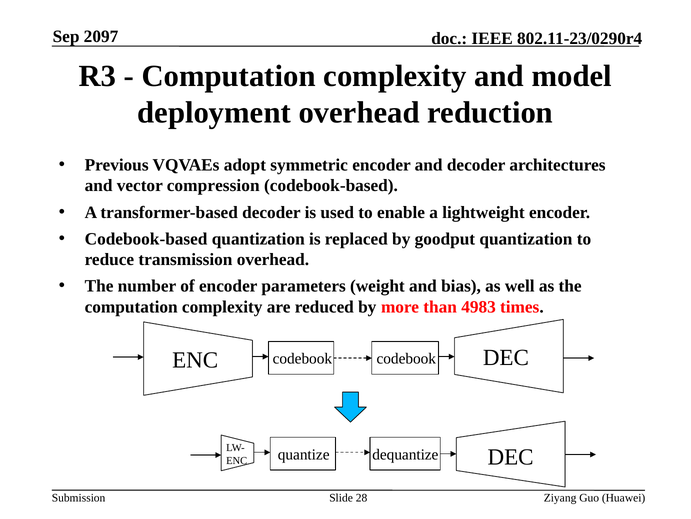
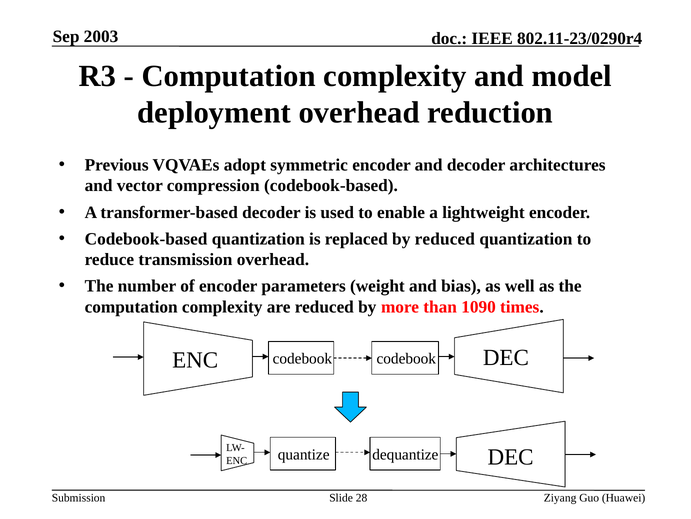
2097: 2097 -> 2003
by goodput: goodput -> reduced
4983: 4983 -> 1090
